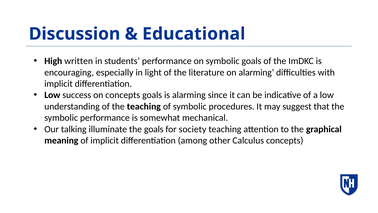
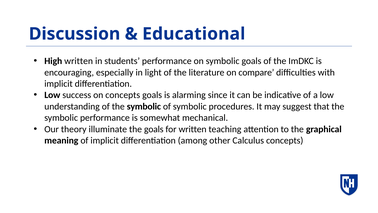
on alarming: alarming -> compare
of the teaching: teaching -> symbolic
talking: talking -> theory
for society: society -> written
